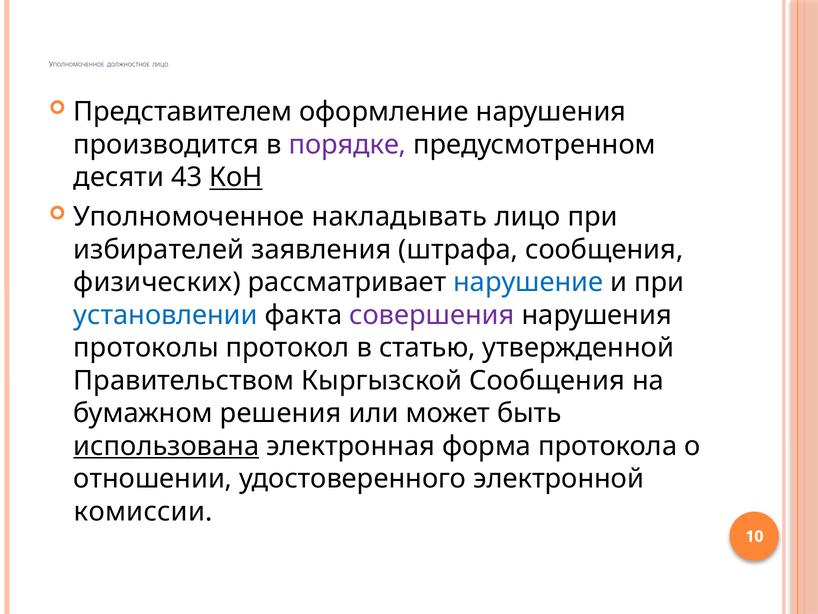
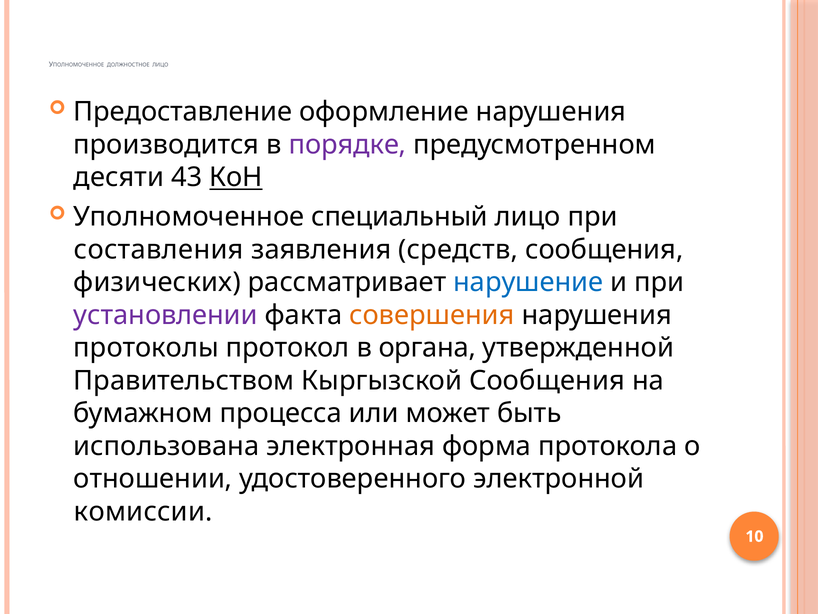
Представителем: Представителем -> Предоставление
накладывать: накладывать -> специальный
избирателей: избирателей -> составления
штрафа: штрафа -> средств
установлении colour: blue -> purple
совершения colour: purple -> orange
статью: статью -> органа
решения: решения -> процесса
использована underline: present -> none
